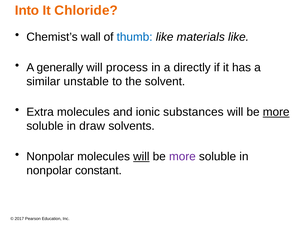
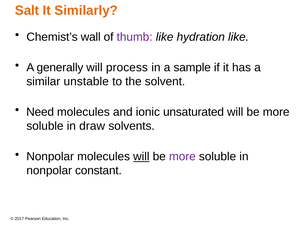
Into: Into -> Salt
Chloride: Chloride -> Similarly
thumb colour: blue -> purple
materials: materials -> hydration
directly: directly -> sample
Extra: Extra -> Need
substances: substances -> unsaturated
more at (276, 112) underline: present -> none
